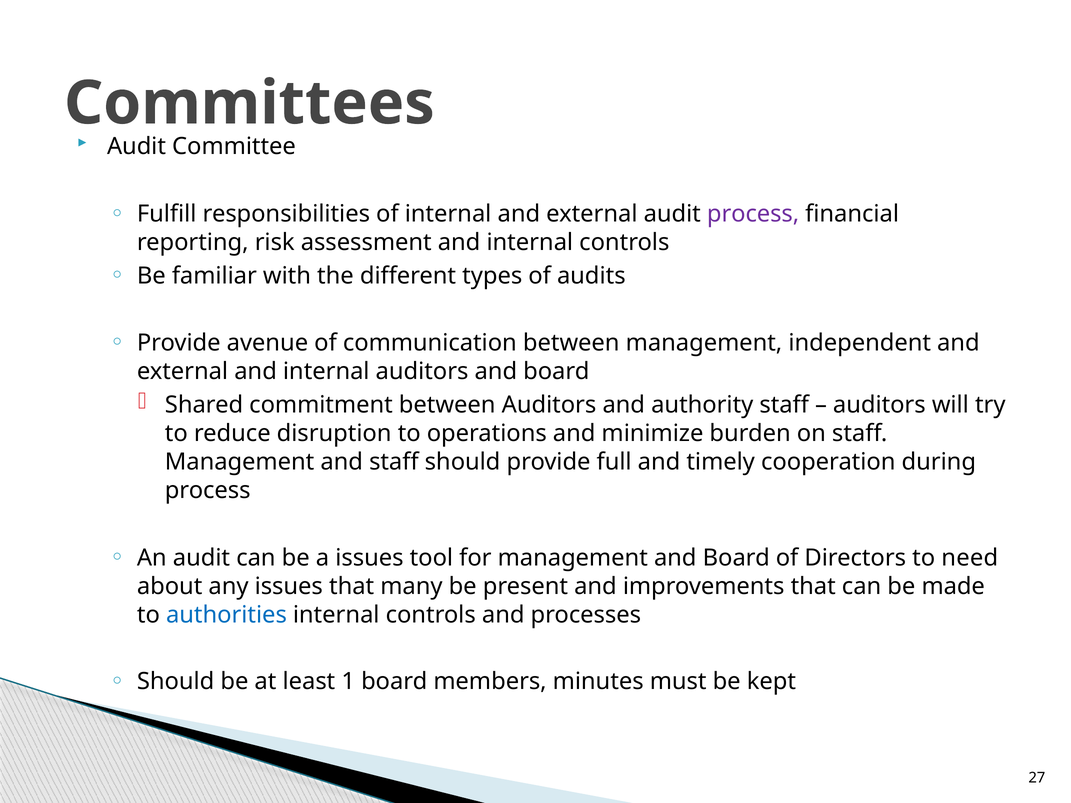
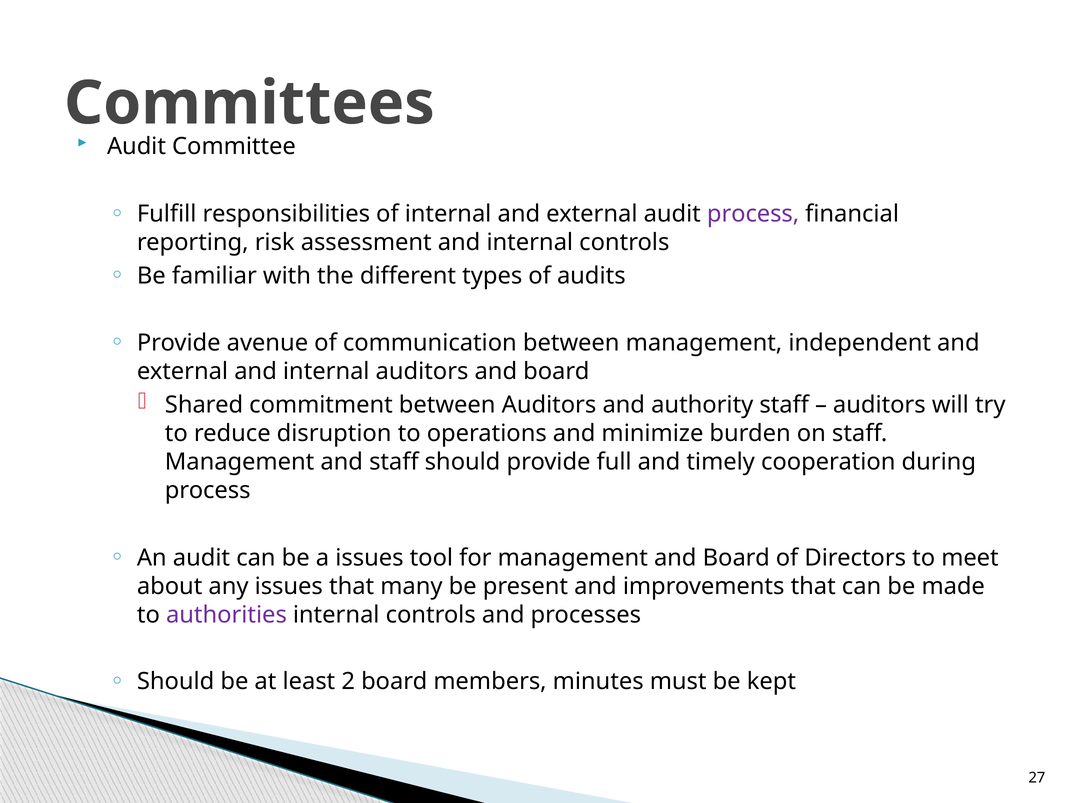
need: need -> meet
authorities colour: blue -> purple
1: 1 -> 2
